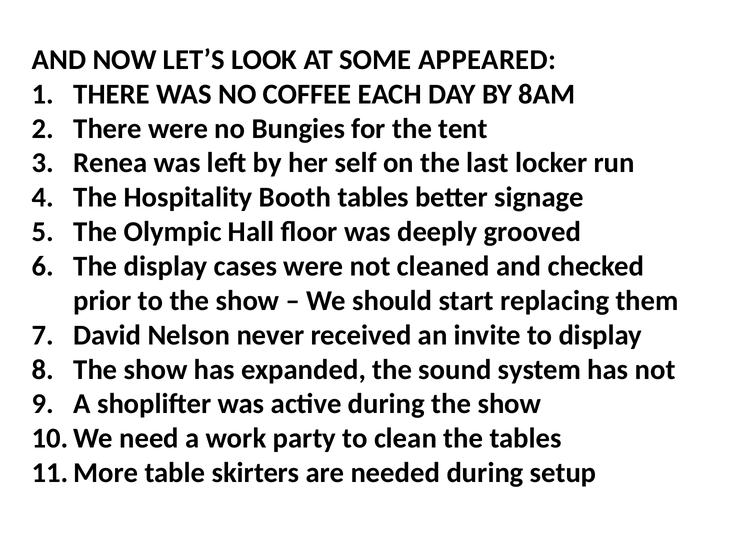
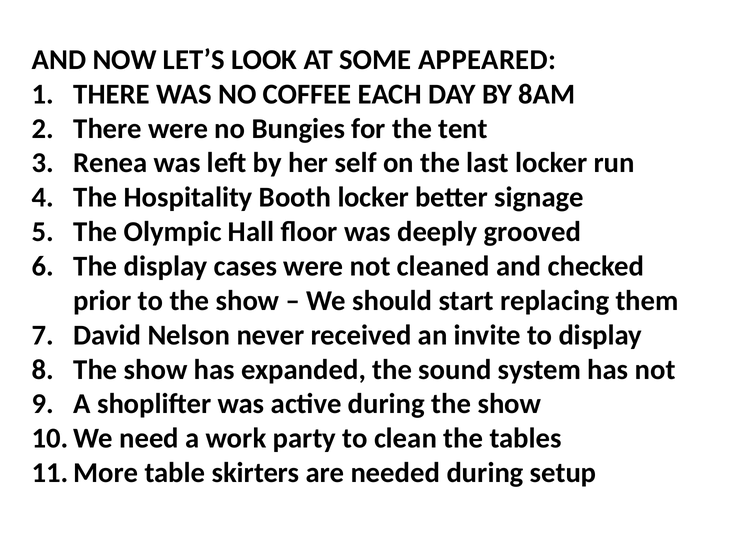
Booth tables: tables -> locker
